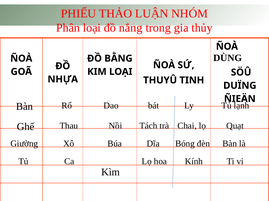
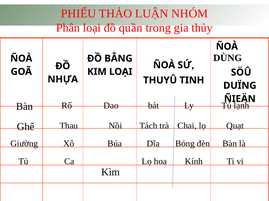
nắng: nắng -> quần
